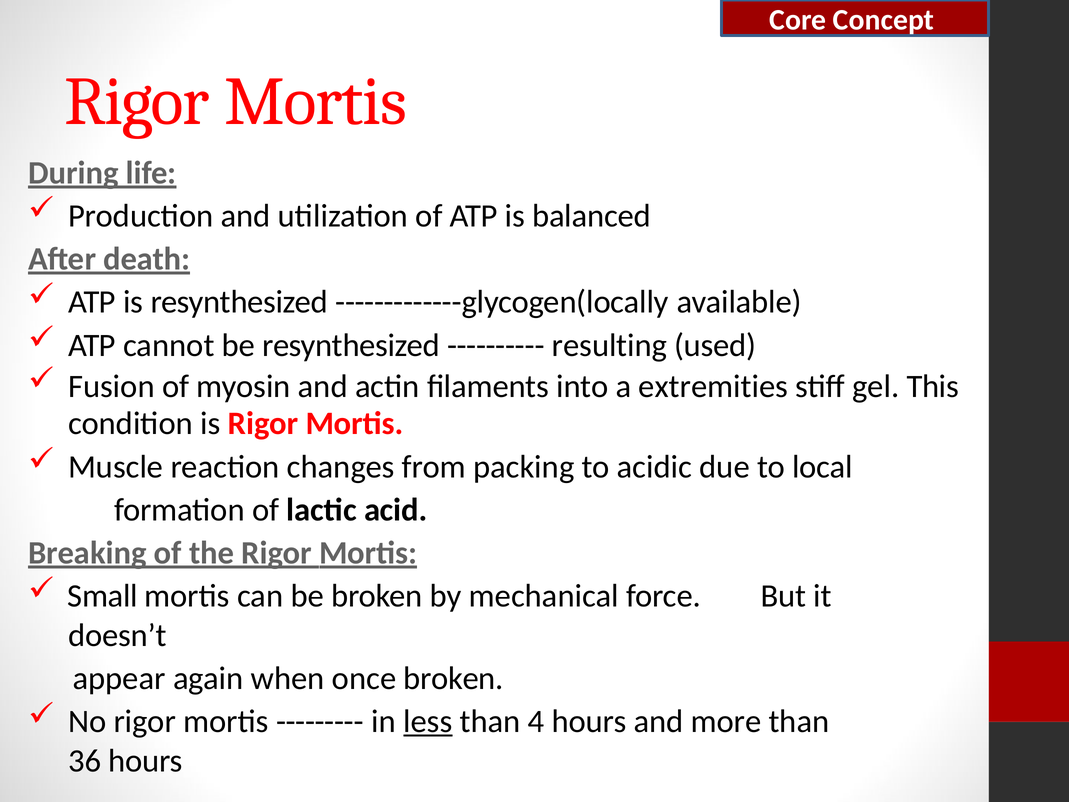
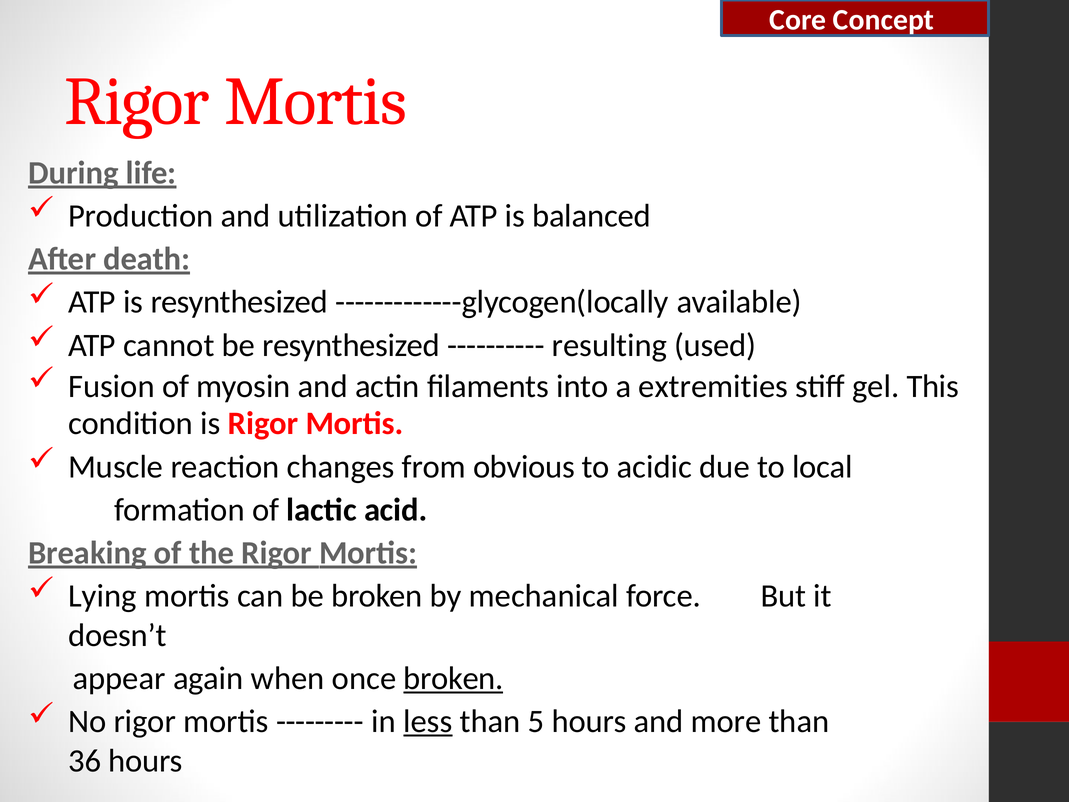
packing: packing -> obvious
Small: Small -> Lying
broken at (453, 678) underline: none -> present
4: 4 -> 5
